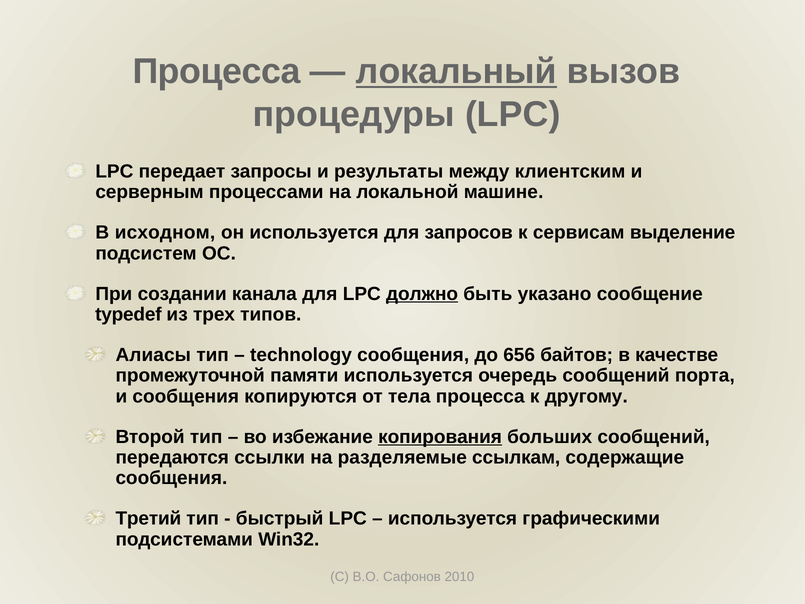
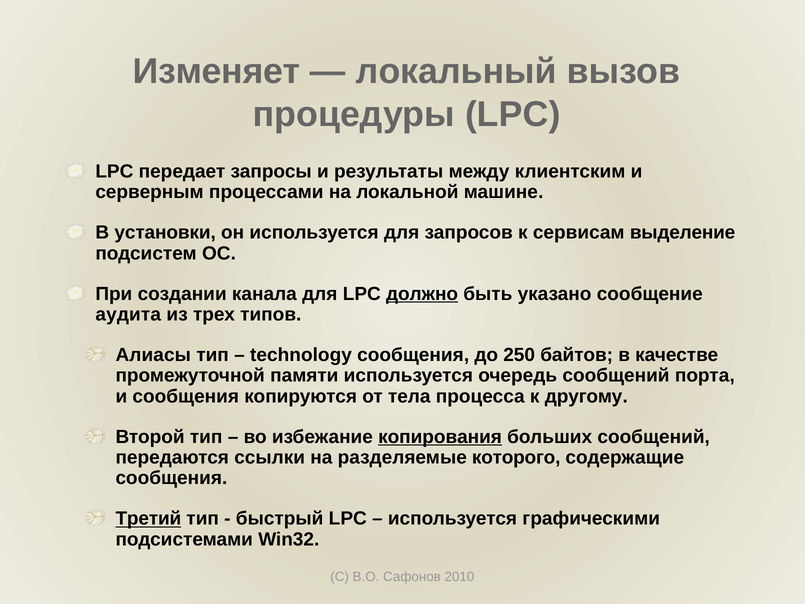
Процесса at (217, 72): Процесса -> Изменяет
локальный underline: present -> none
исходном: исходном -> установки
typedef: typedef -> аудита
656: 656 -> 250
ссылкам: ссылкам -> которого
Третий underline: none -> present
